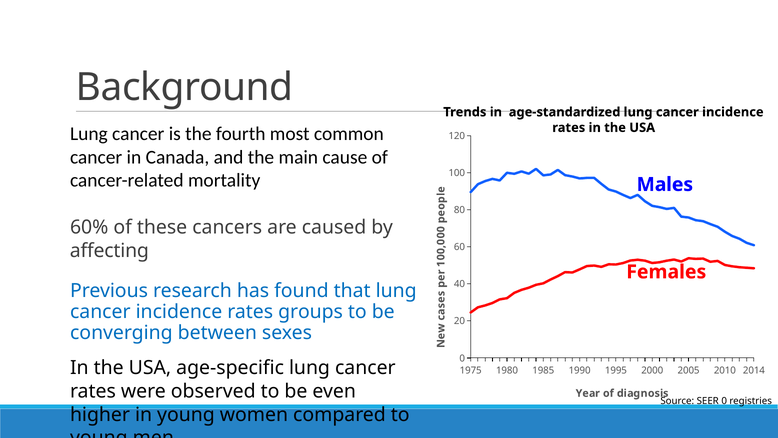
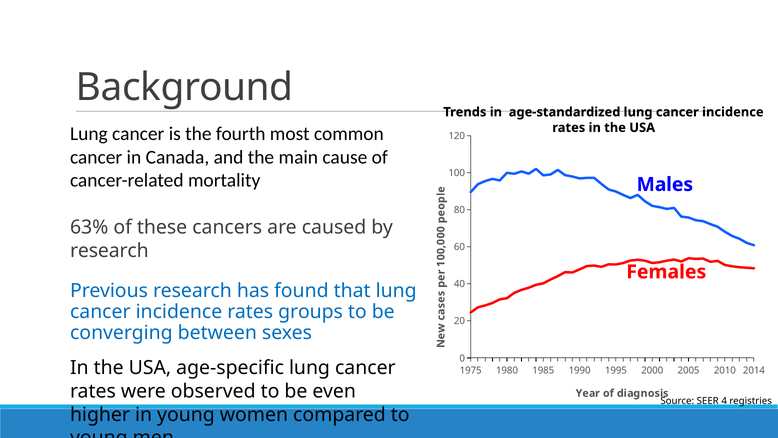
60%: 60% -> 63%
affecting at (109, 250): affecting -> research
SEER 0: 0 -> 4
